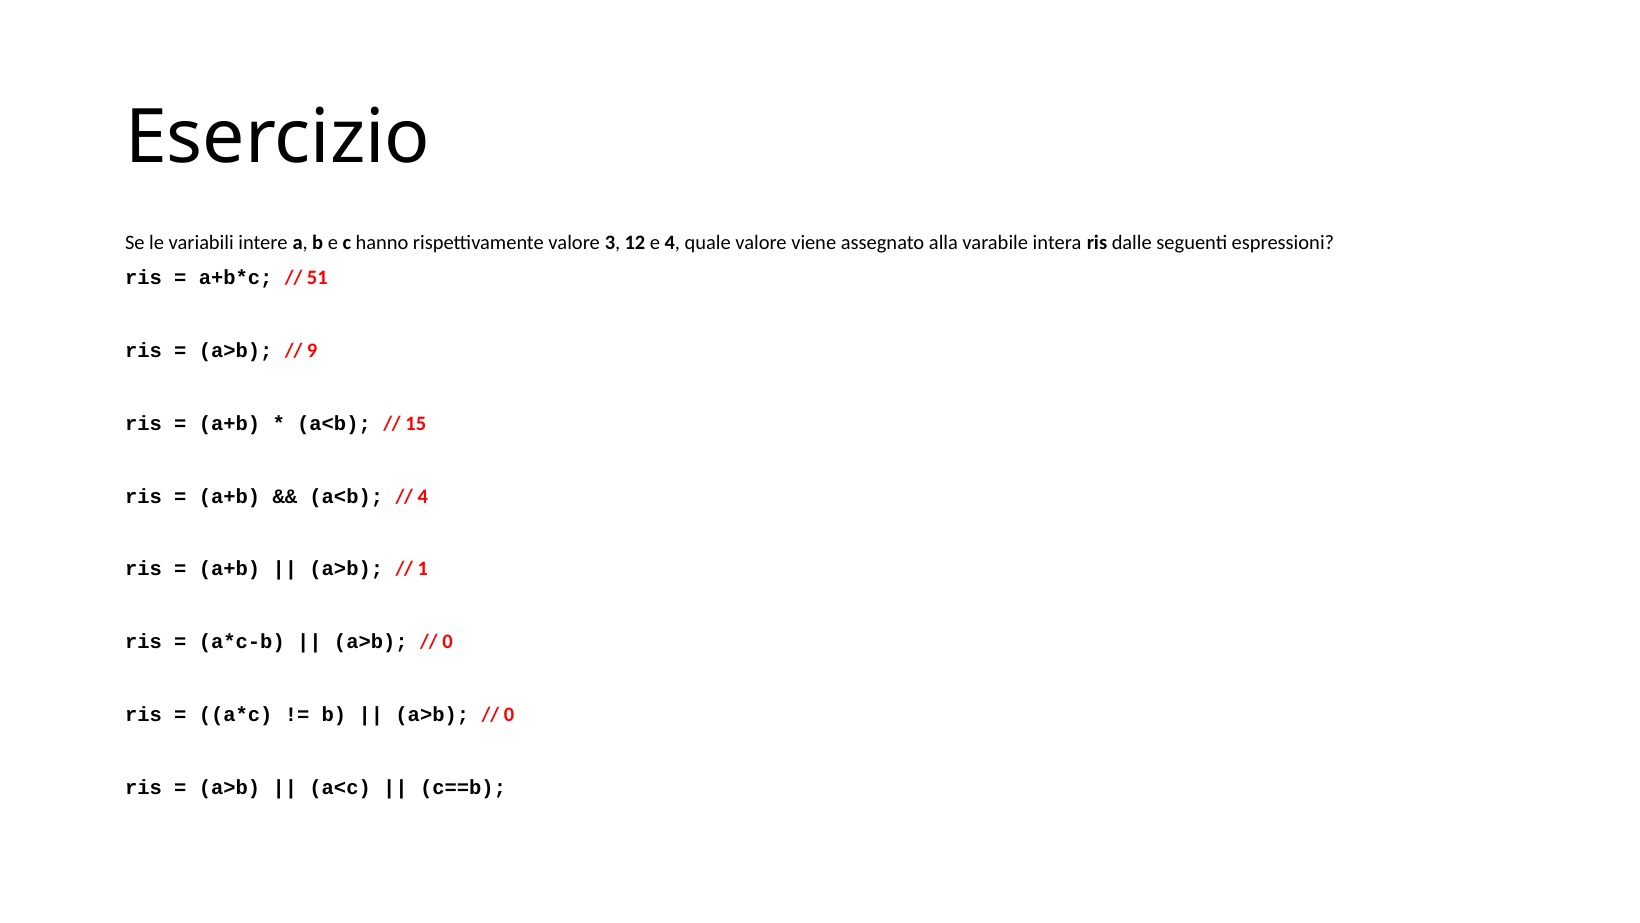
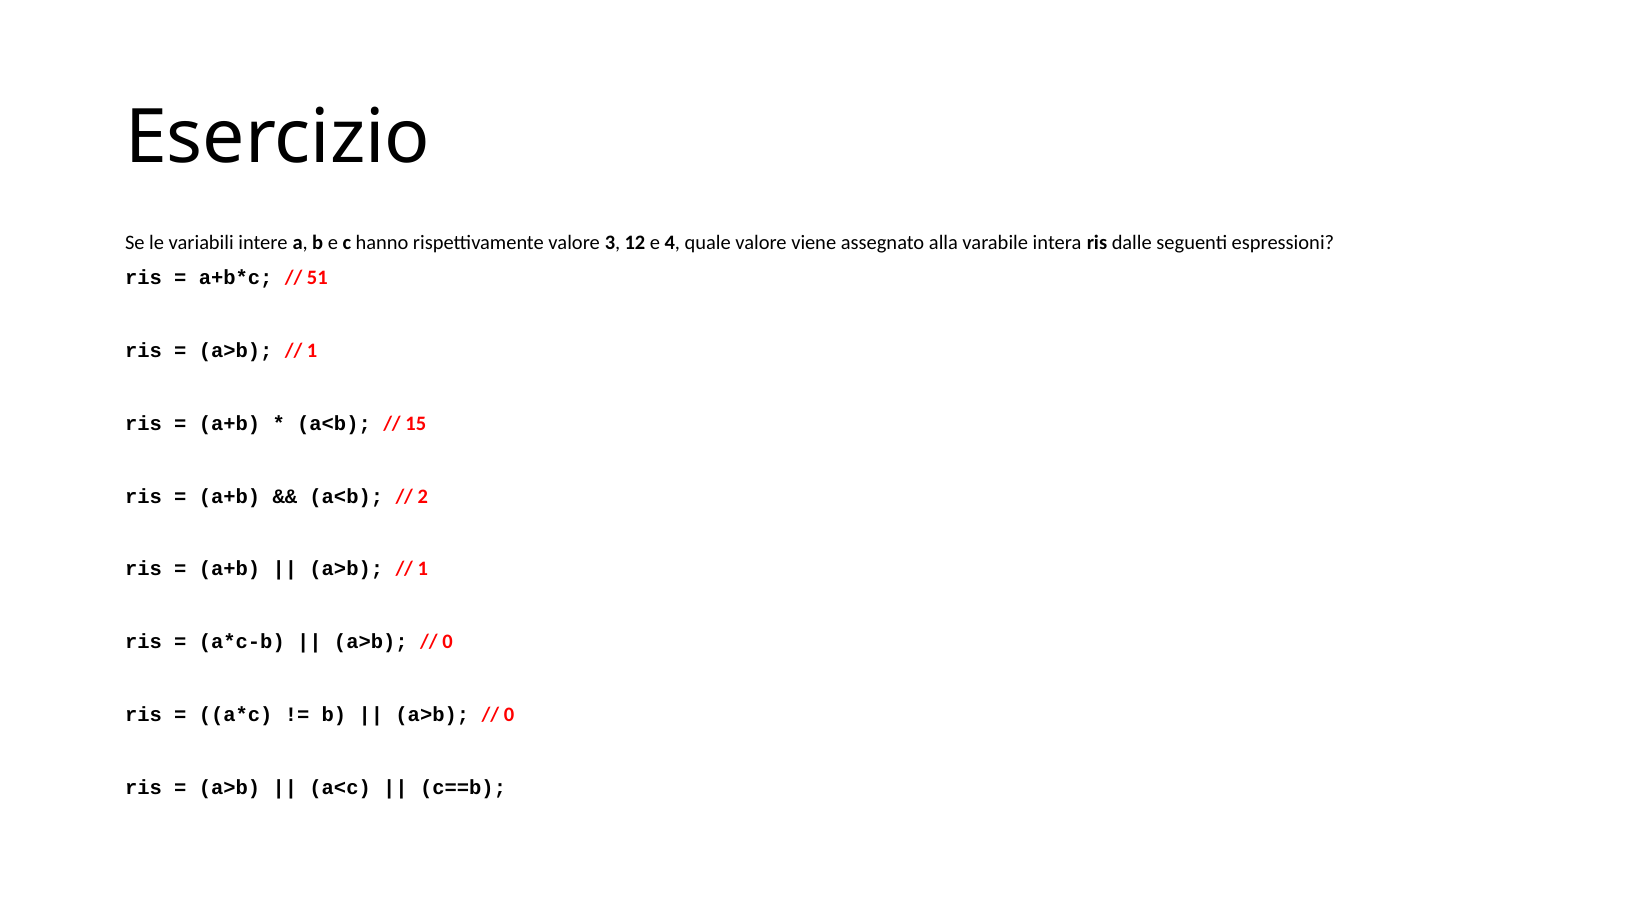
9 at (312, 351): 9 -> 1
4 at (423, 496): 4 -> 2
